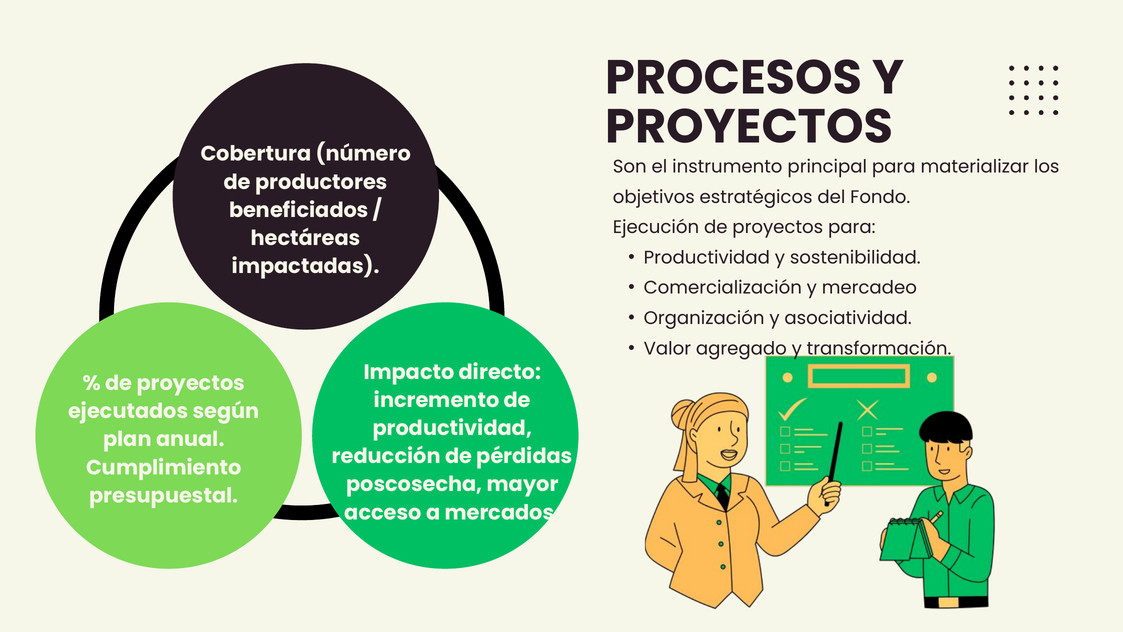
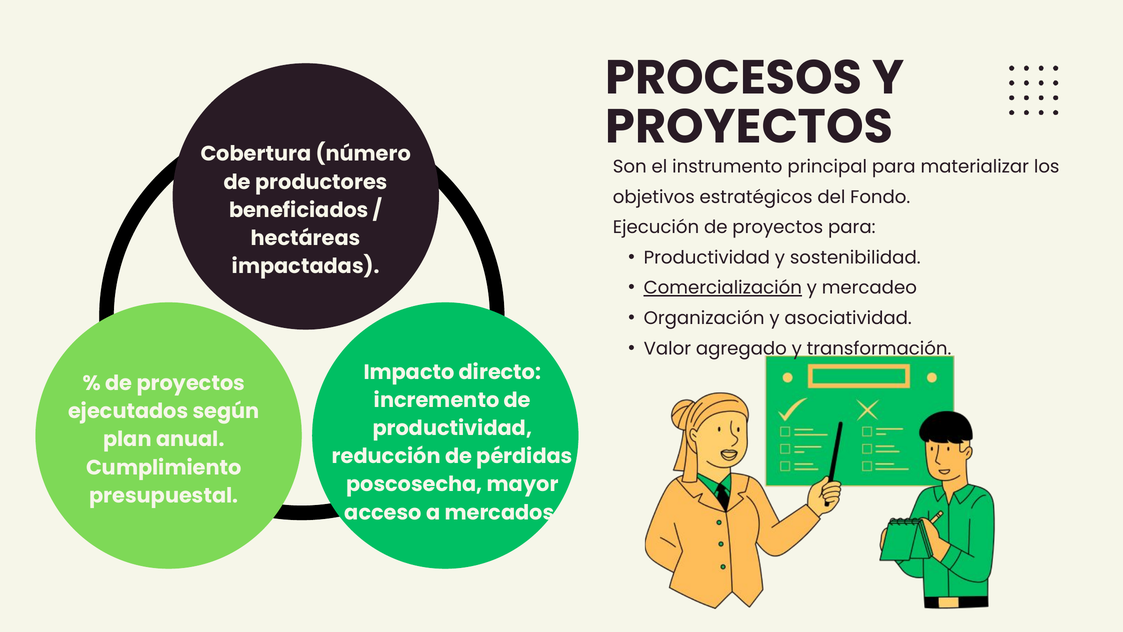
Comercialización underline: none -> present
